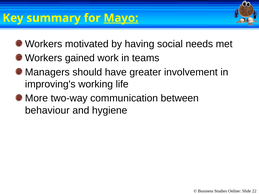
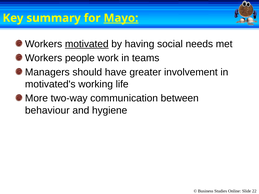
motivated underline: none -> present
gained: gained -> people
improving's: improving's -> motivated's
